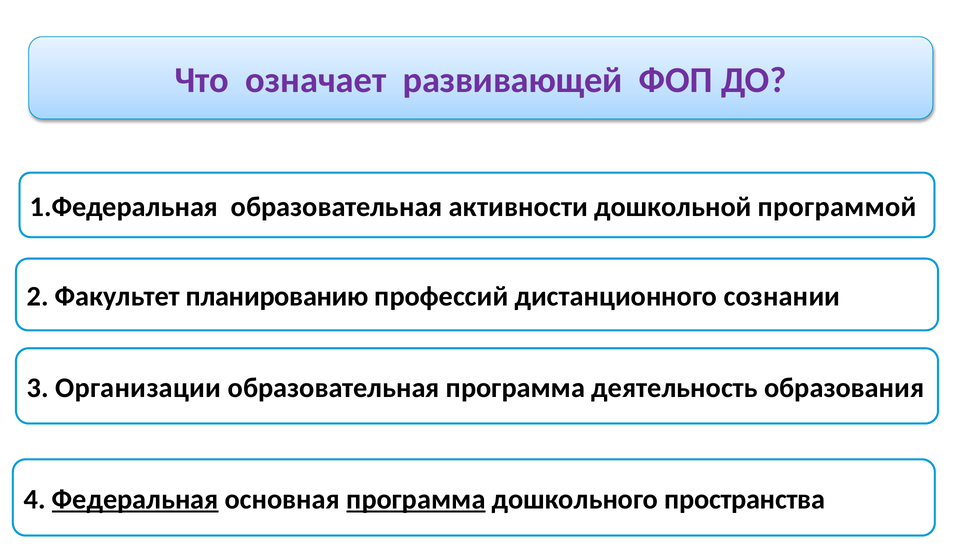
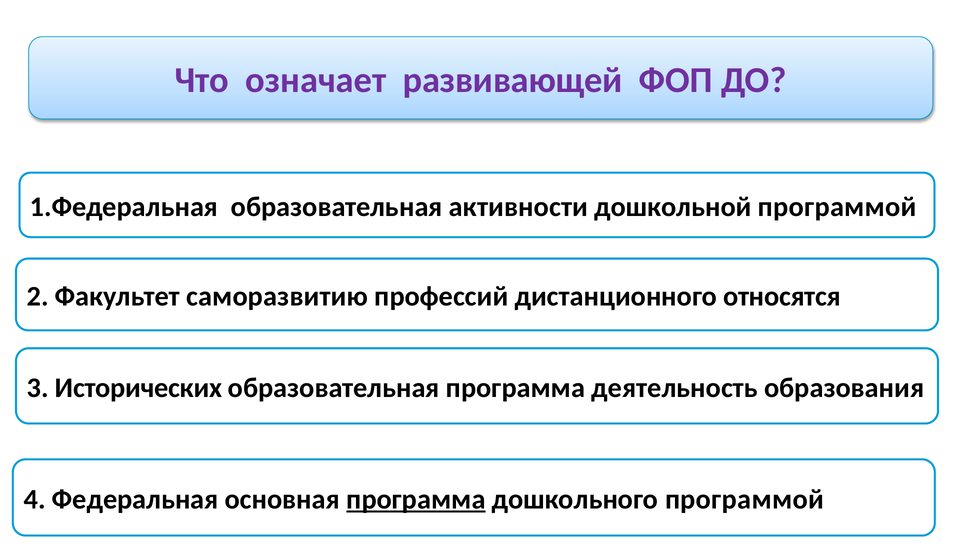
планированию: планированию -> саморазвитию
сознании: сознании -> относятся
Организации: Организации -> Исторических
Федеральная underline: present -> none
дошкольного пространства: пространства -> программой
